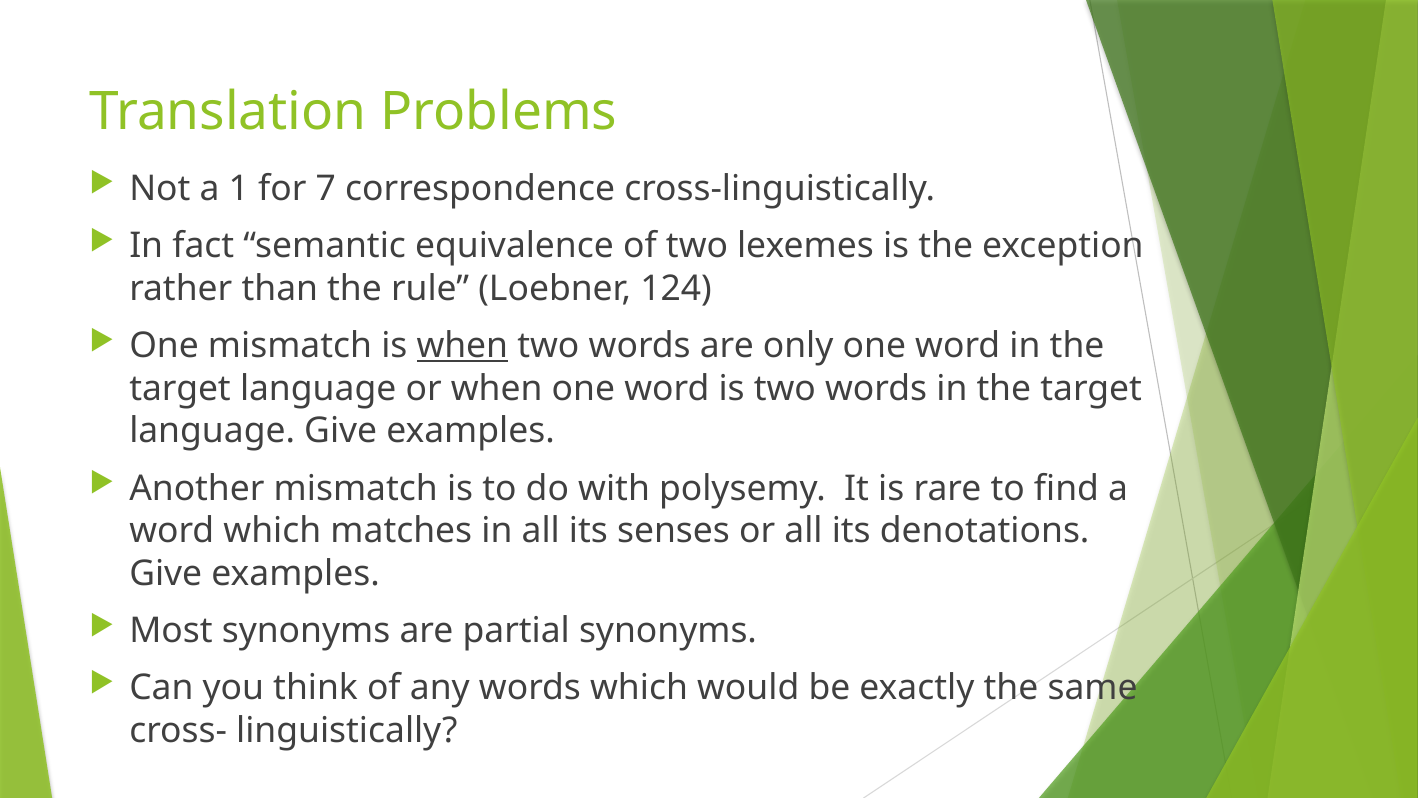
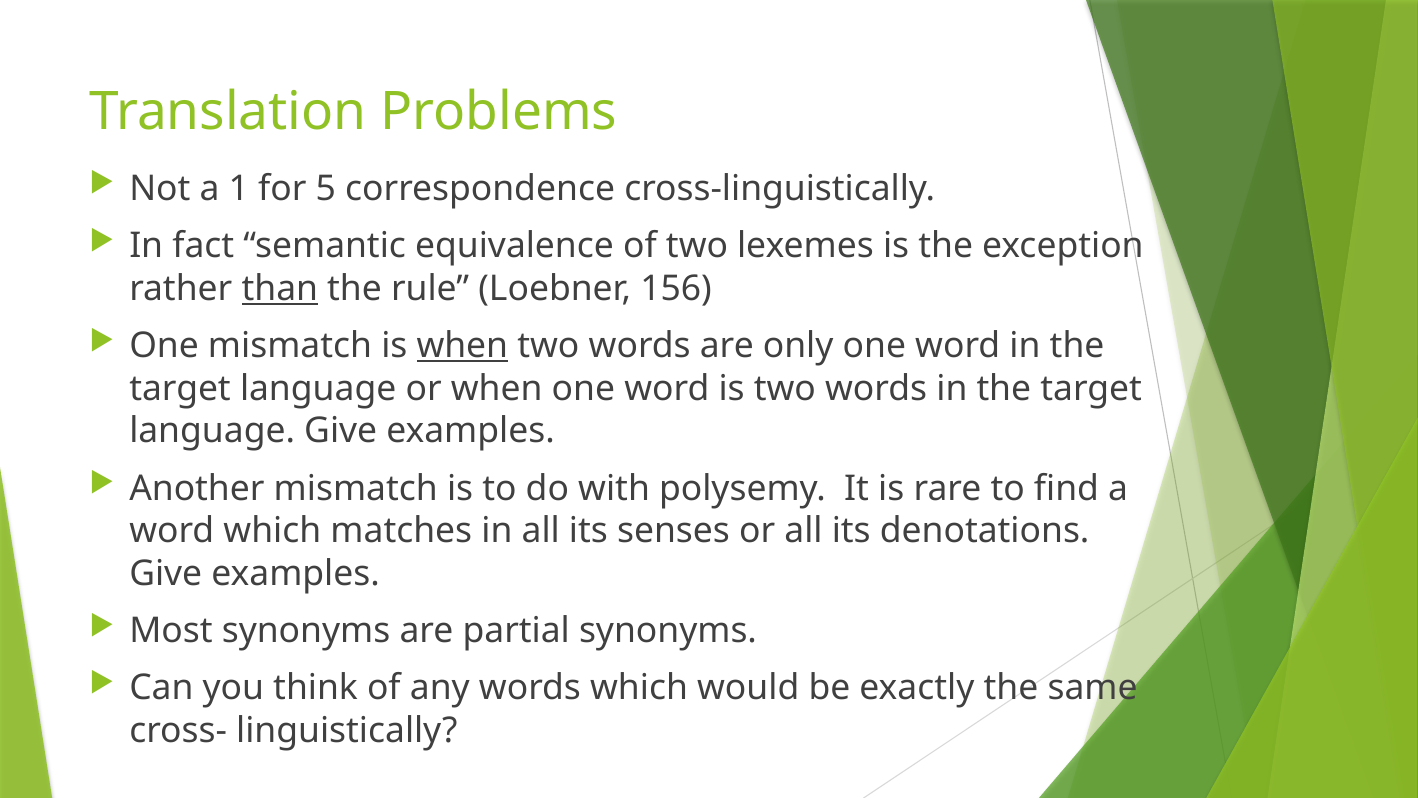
7: 7 -> 5
than underline: none -> present
124: 124 -> 156
